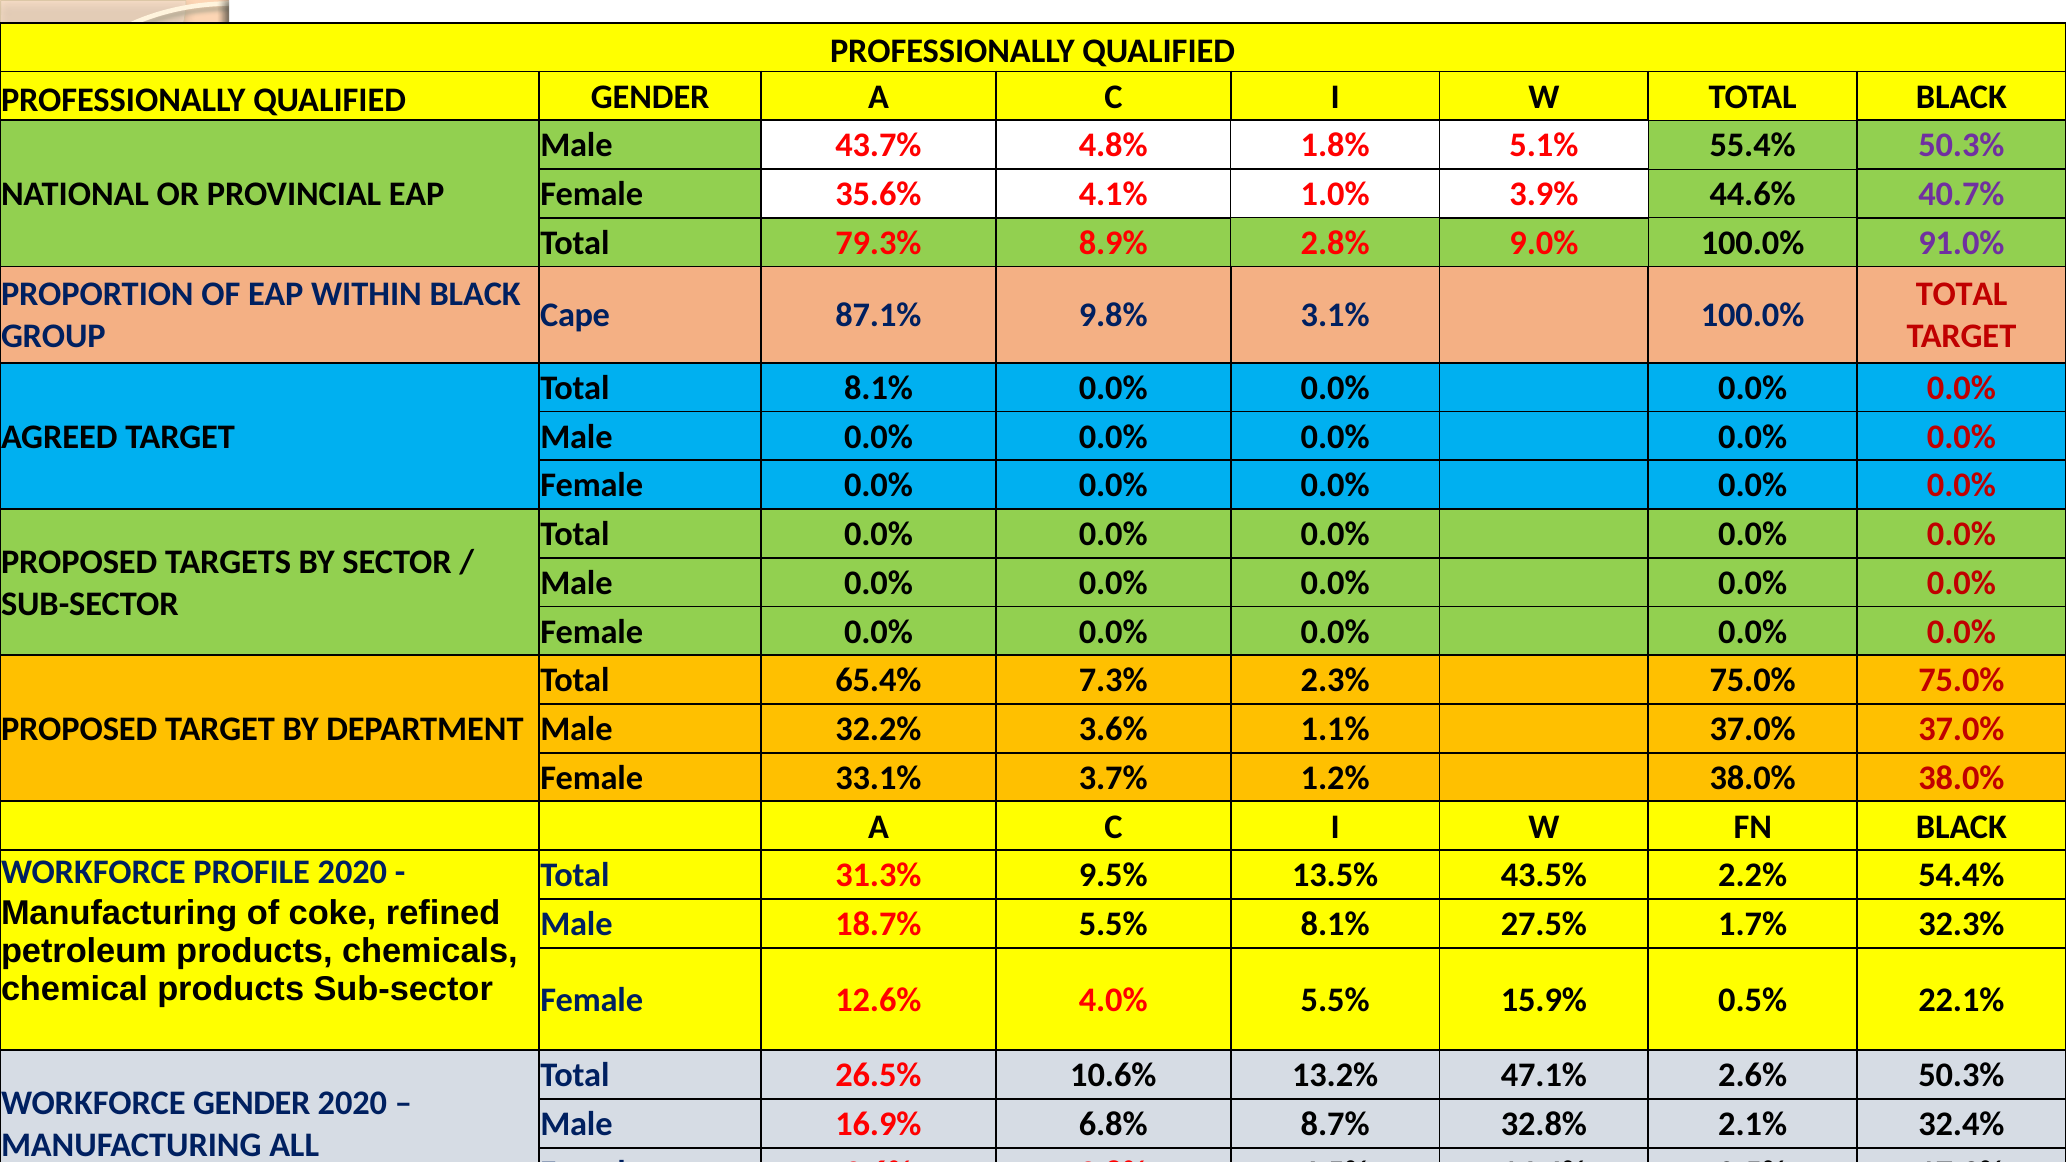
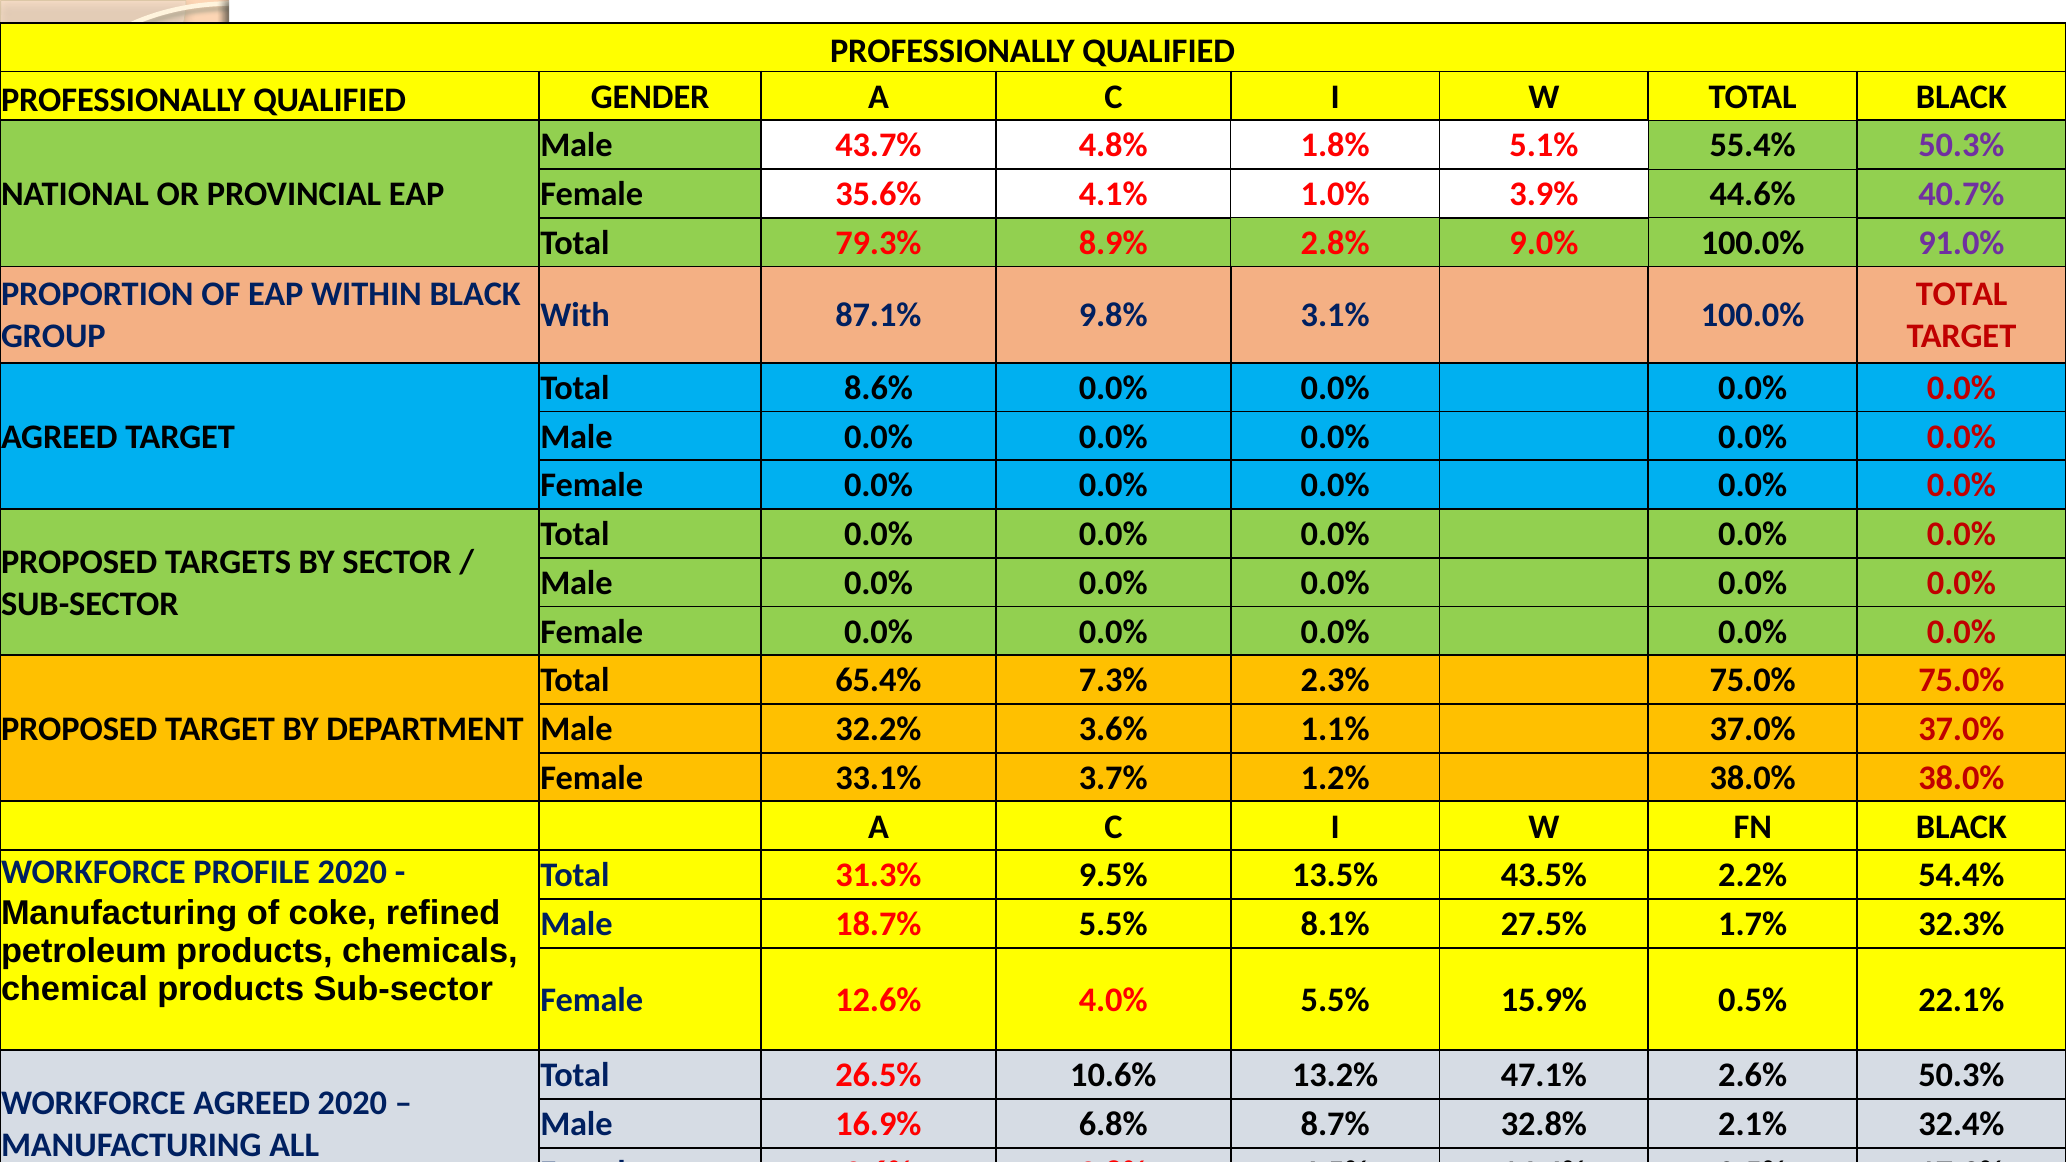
Cape: Cape -> With
Total 8.1%: 8.1% -> 8.6%
WORKFORCE GENDER: GENDER -> AGREED
